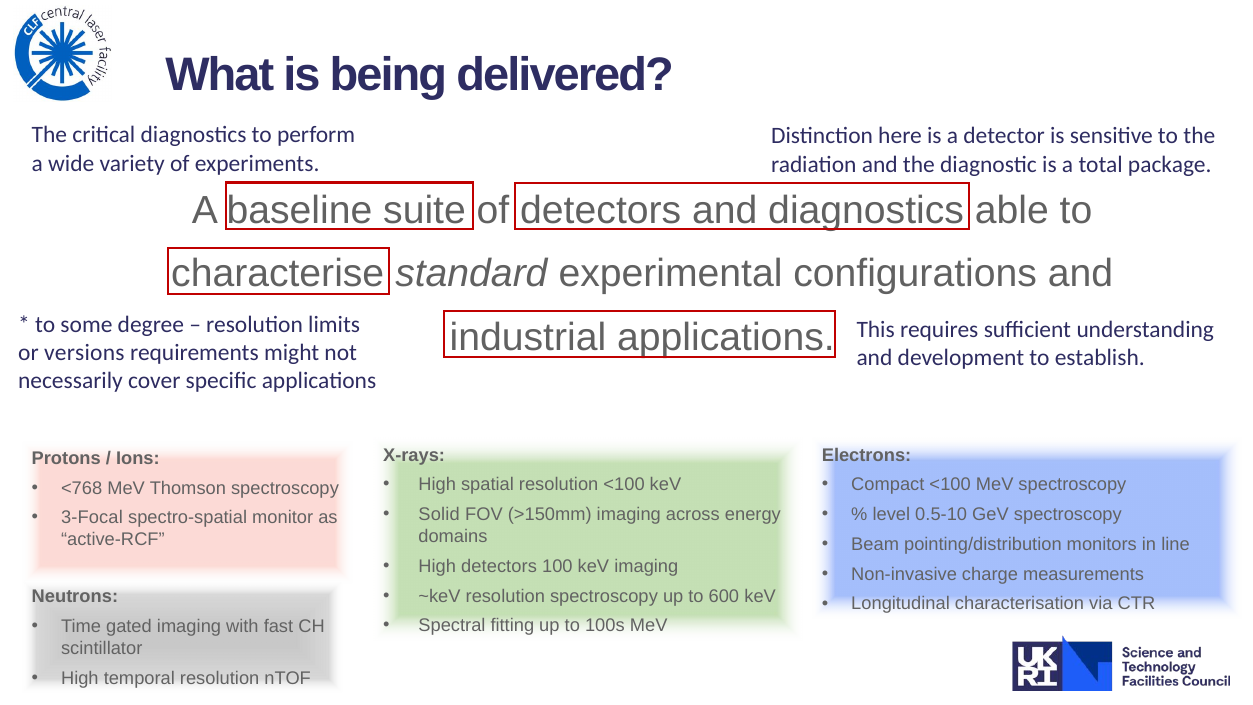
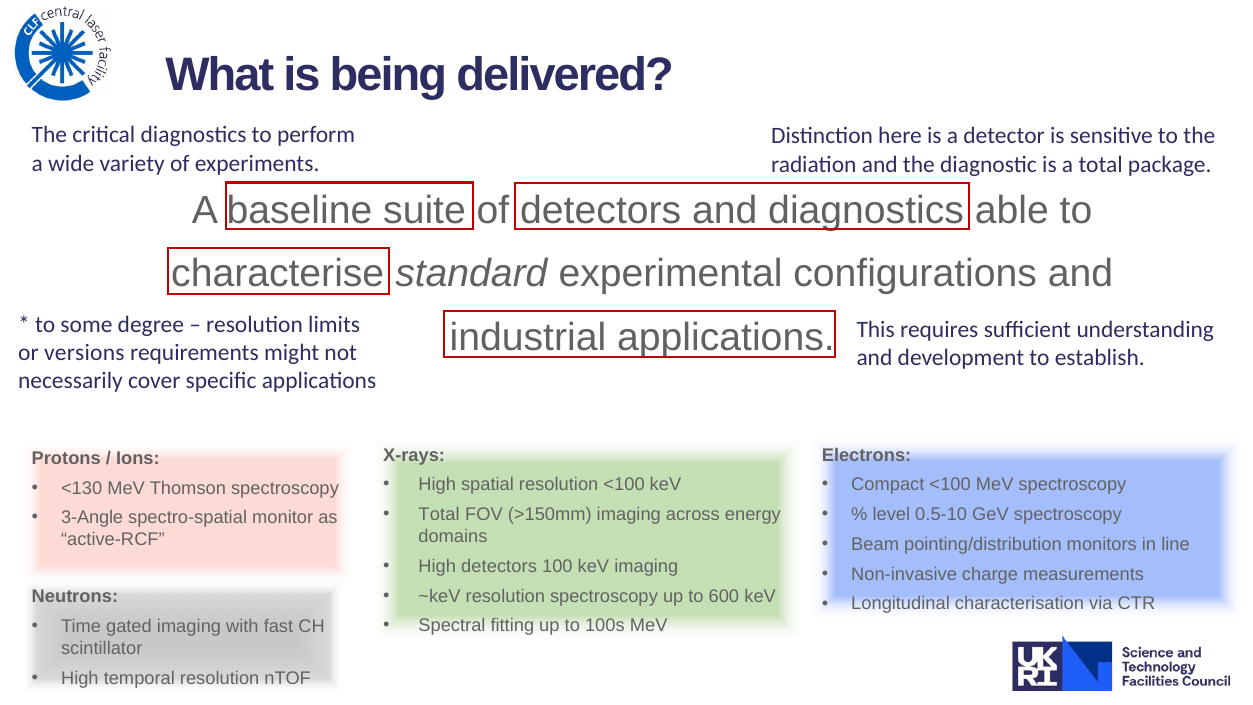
<768: <768 -> <130
Solid at (439, 514): Solid -> Total
3-Focal: 3-Focal -> 3-Angle
